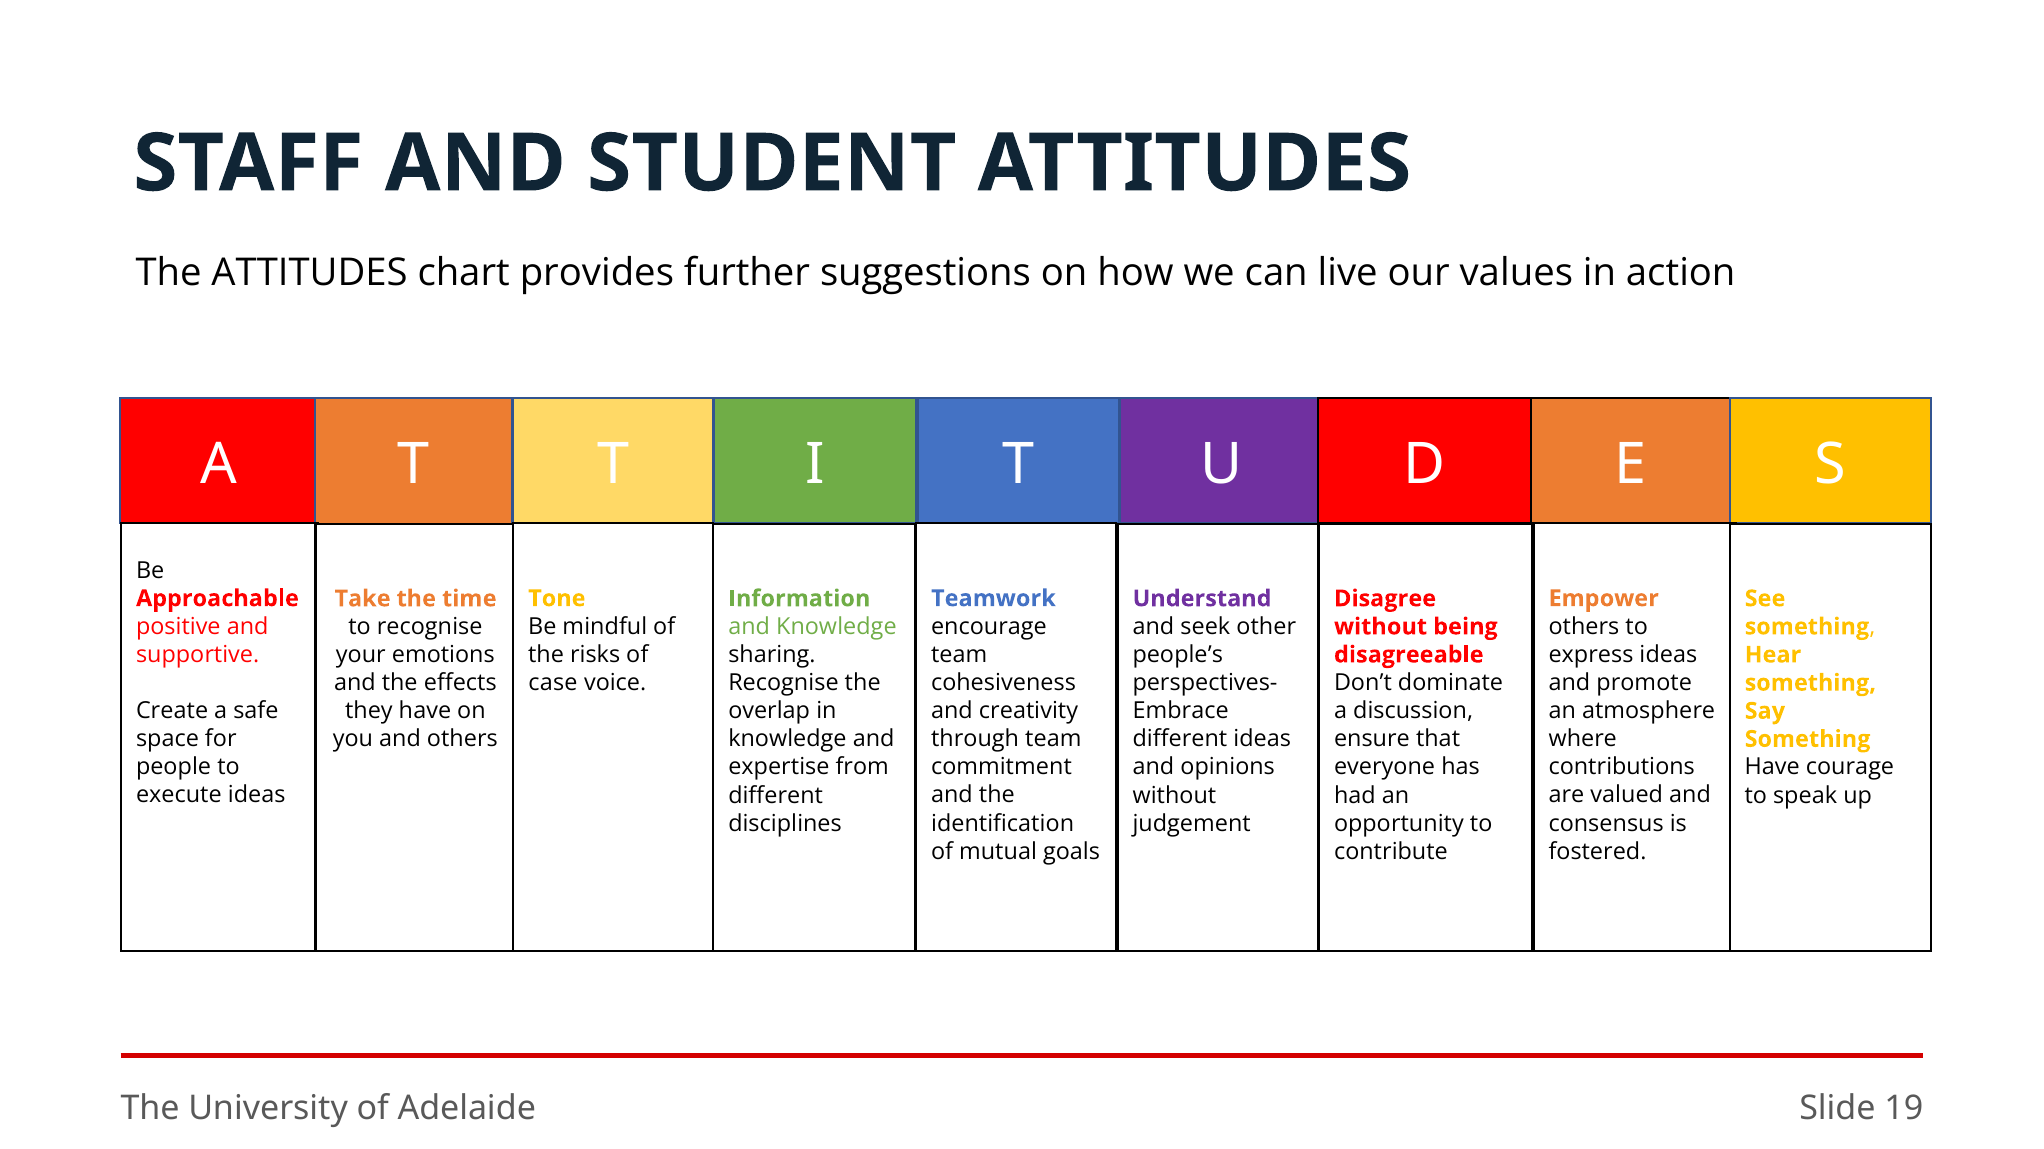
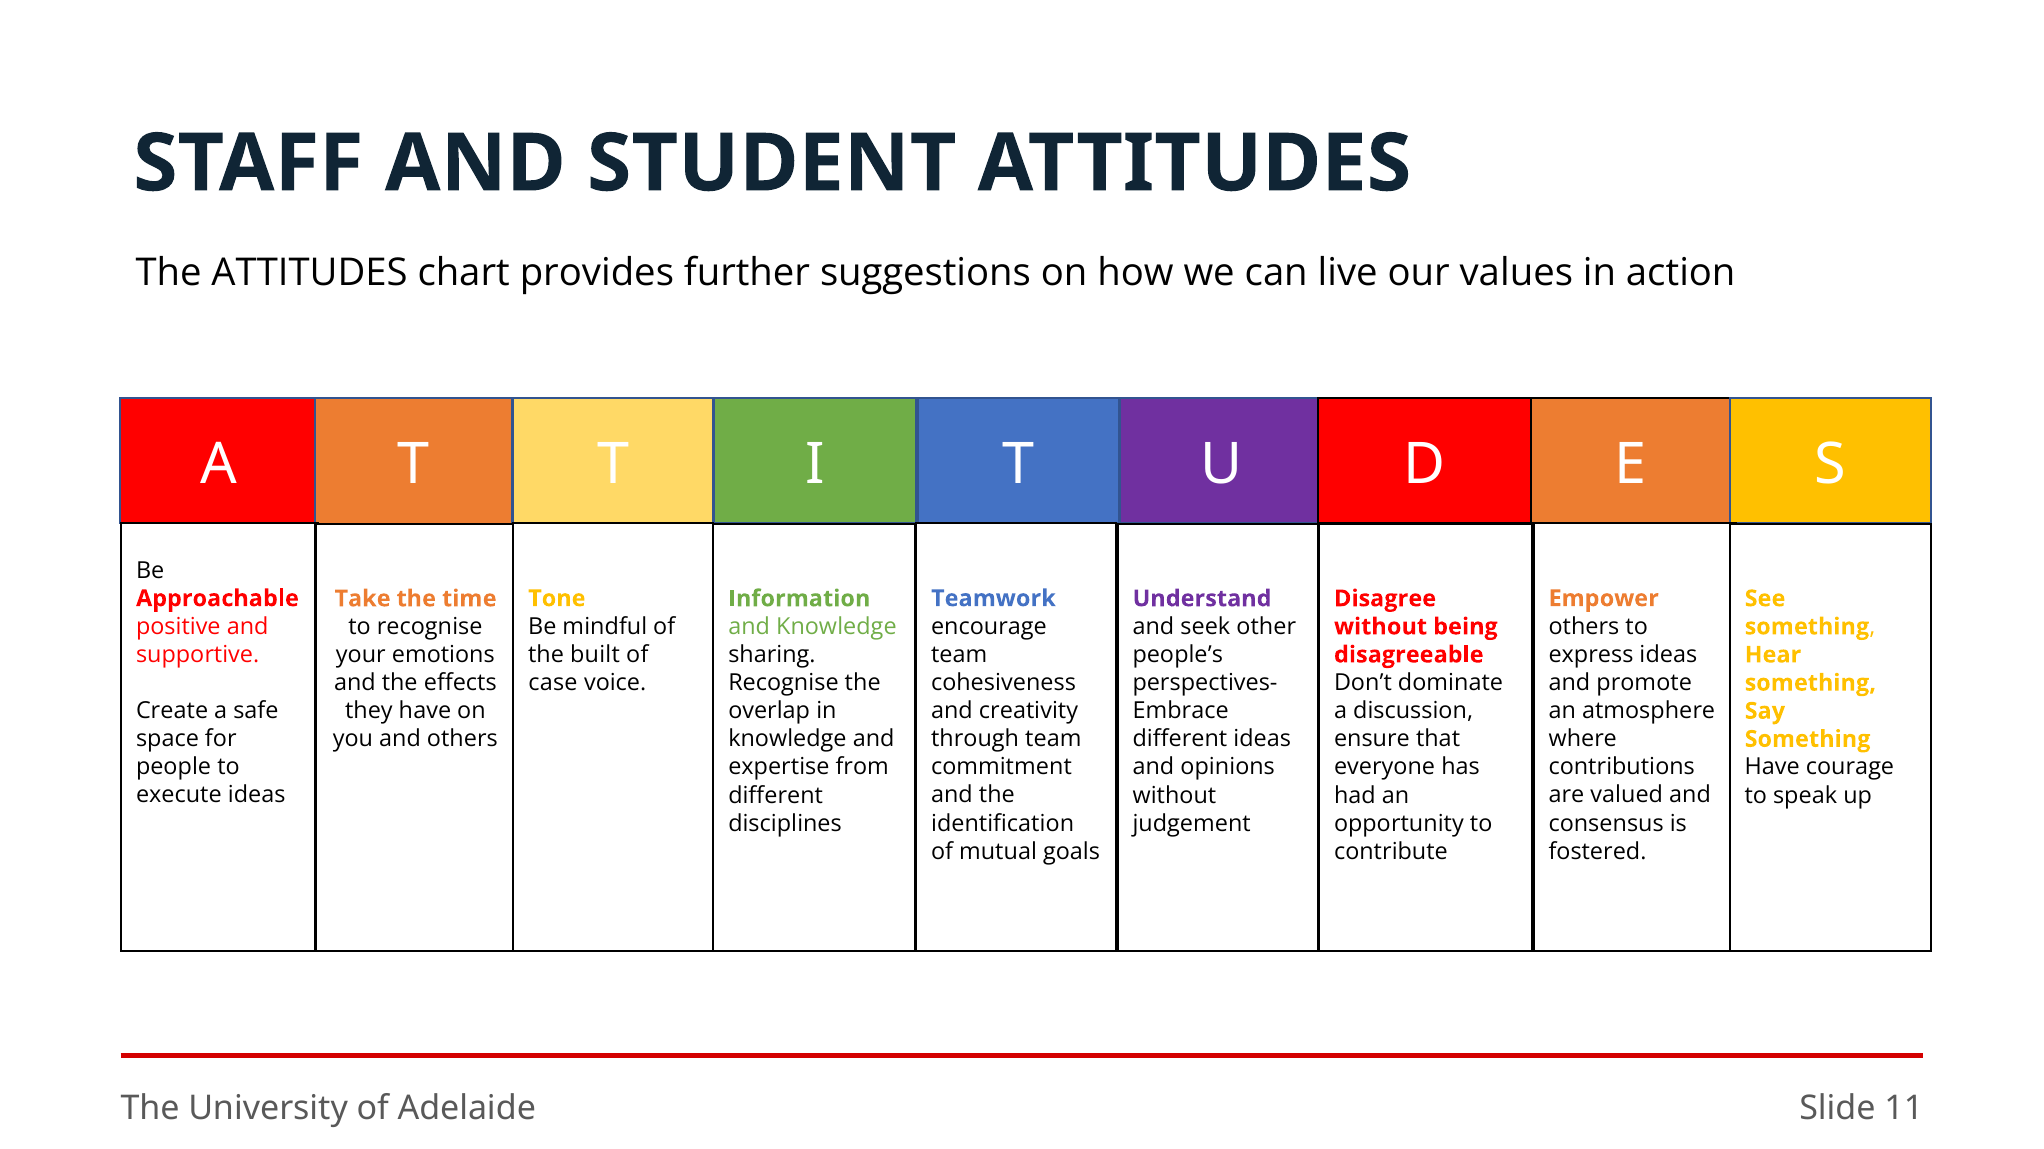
risks: risks -> built
19: 19 -> 11
